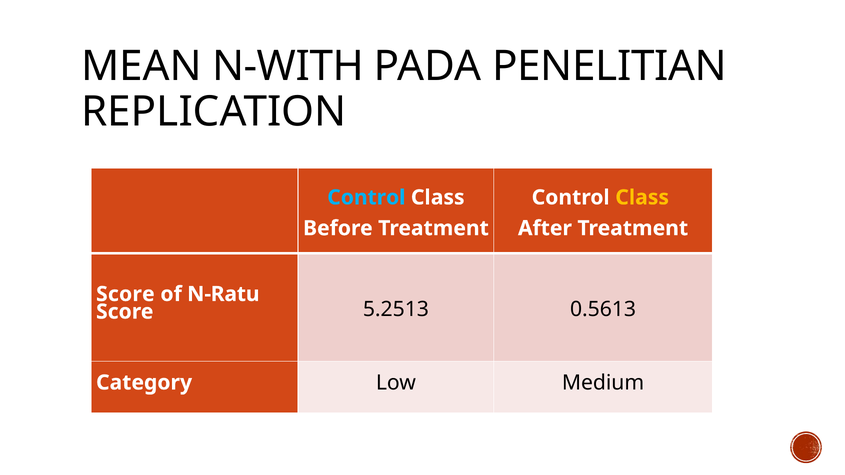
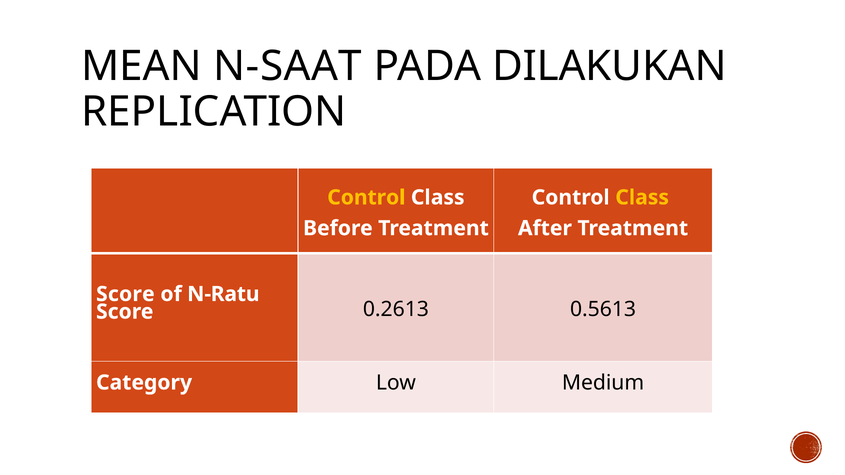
N-WITH: N-WITH -> N-SAAT
PENELITIAN: PENELITIAN -> DILAKUKAN
Control at (366, 198) colour: light blue -> yellow
5.2513: 5.2513 -> 0.2613
